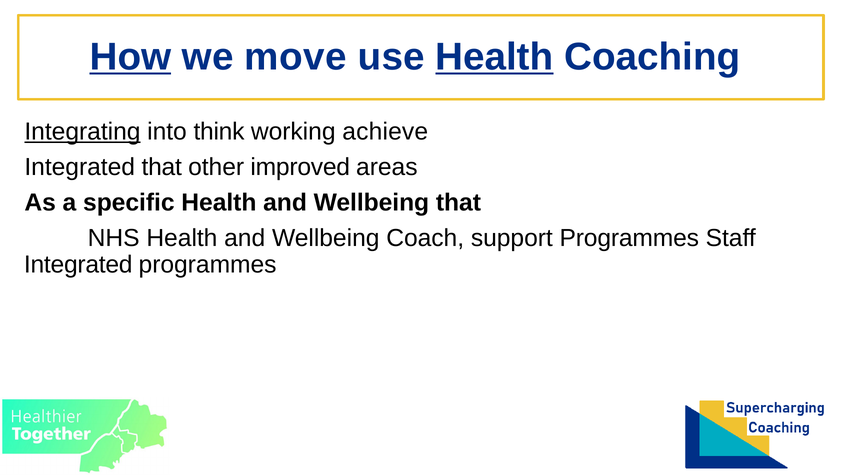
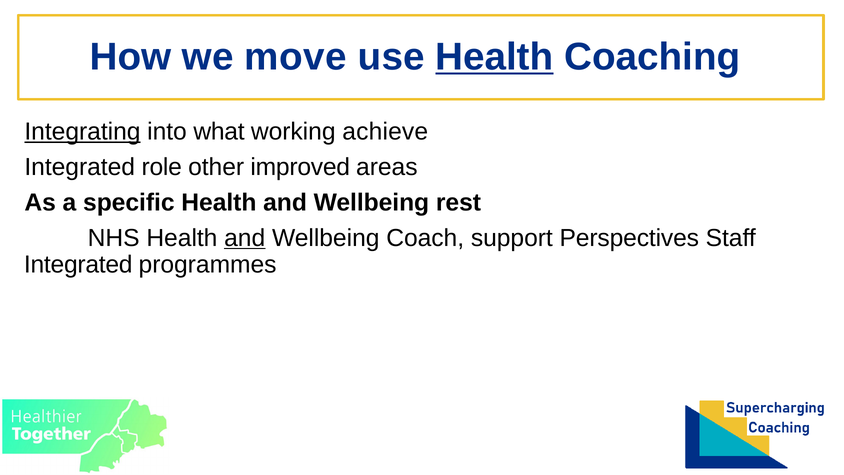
How underline: present -> none
think: think -> what
Integrated that: that -> role
Wellbeing that: that -> rest
and at (245, 238) underline: none -> present
support Programmes: Programmes -> Perspectives
